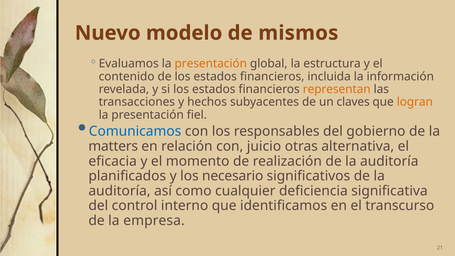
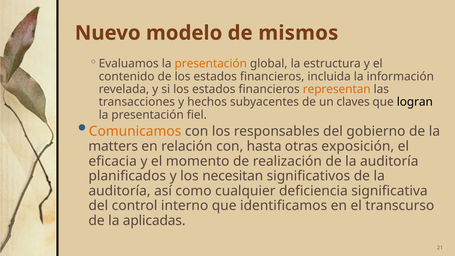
logran colour: orange -> black
Comunicamos colour: blue -> orange
juicio: juicio -> hasta
alternativa: alternativa -> exposición
necesario: necesario -> necesitan
empresa: empresa -> aplicadas
